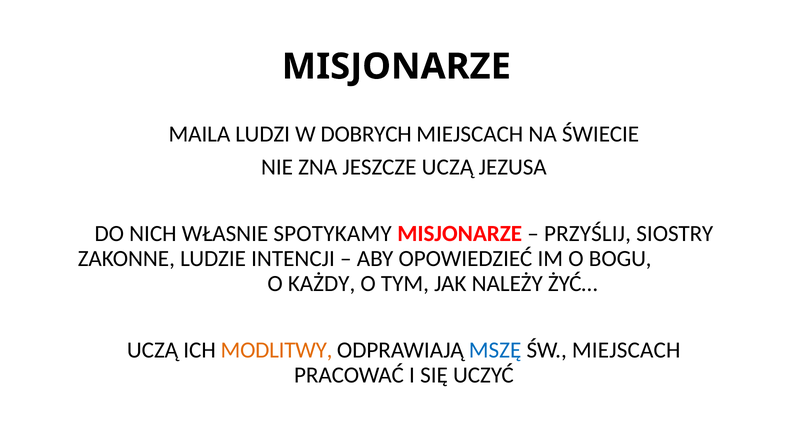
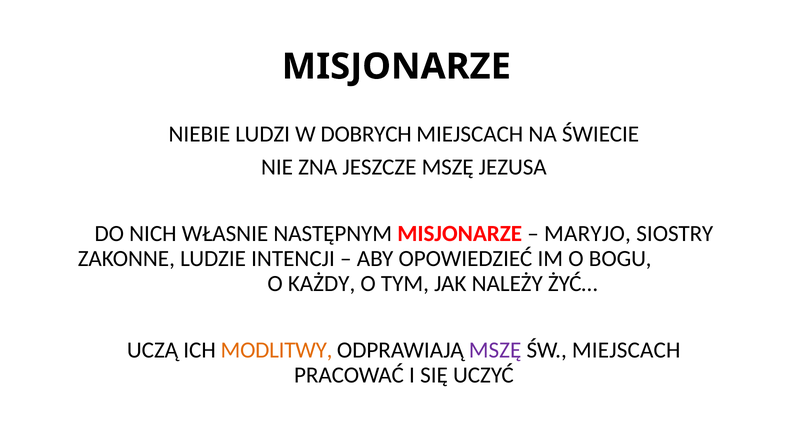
MAILA: MAILA -> NIEBIE
JESZCZE UCZĄ: UCZĄ -> MSZĘ
SPOTYKAMY: SPOTYKAMY -> NASTĘPNYM
PRZYŚLIJ: PRZYŚLIJ -> MARYJO
MSZĘ at (495, 350) colour: blue -> purple
